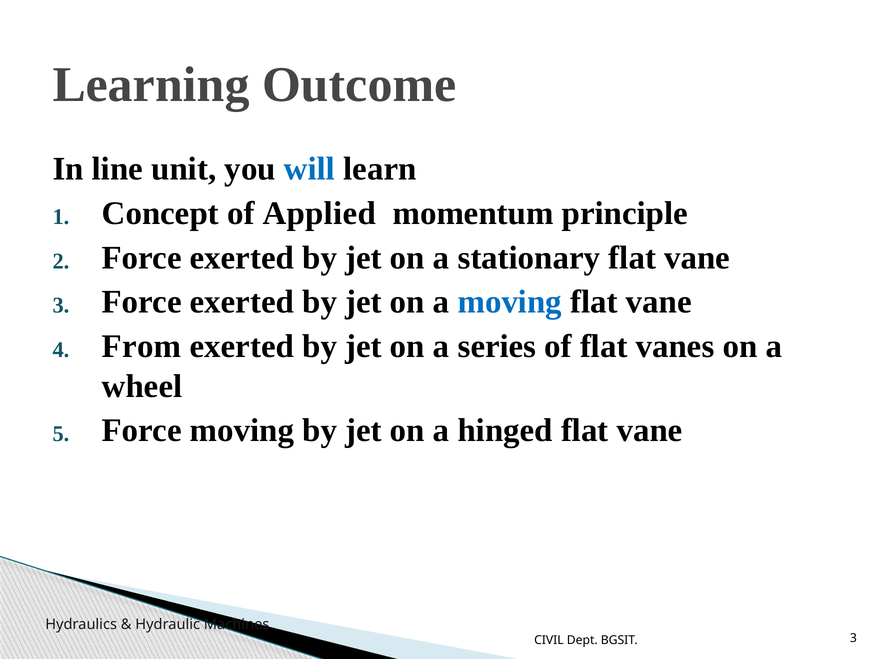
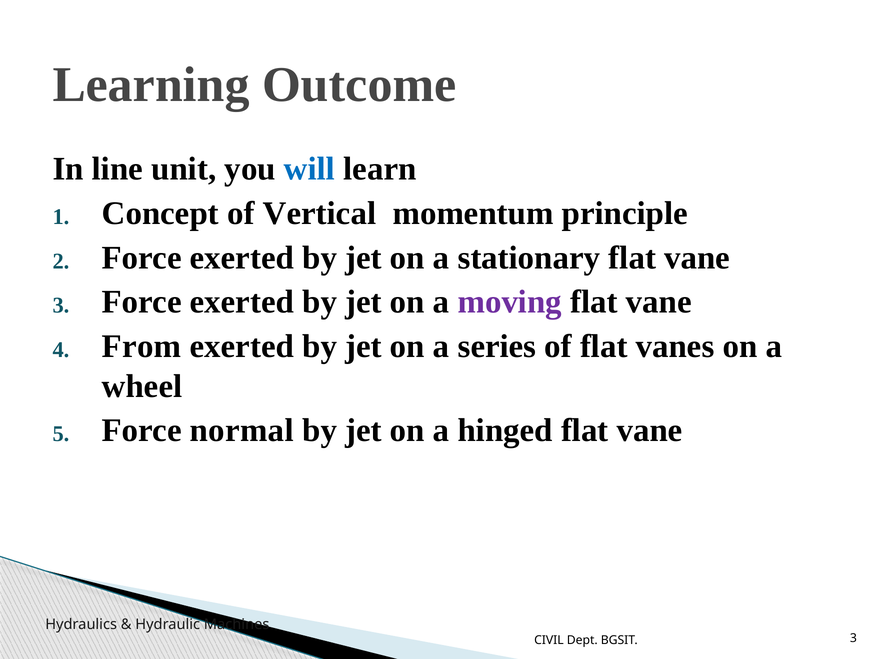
Applied: Applied -> Vertical
moving at (510, 302) colour: blue -> purple
Force moving: moving -> normal
